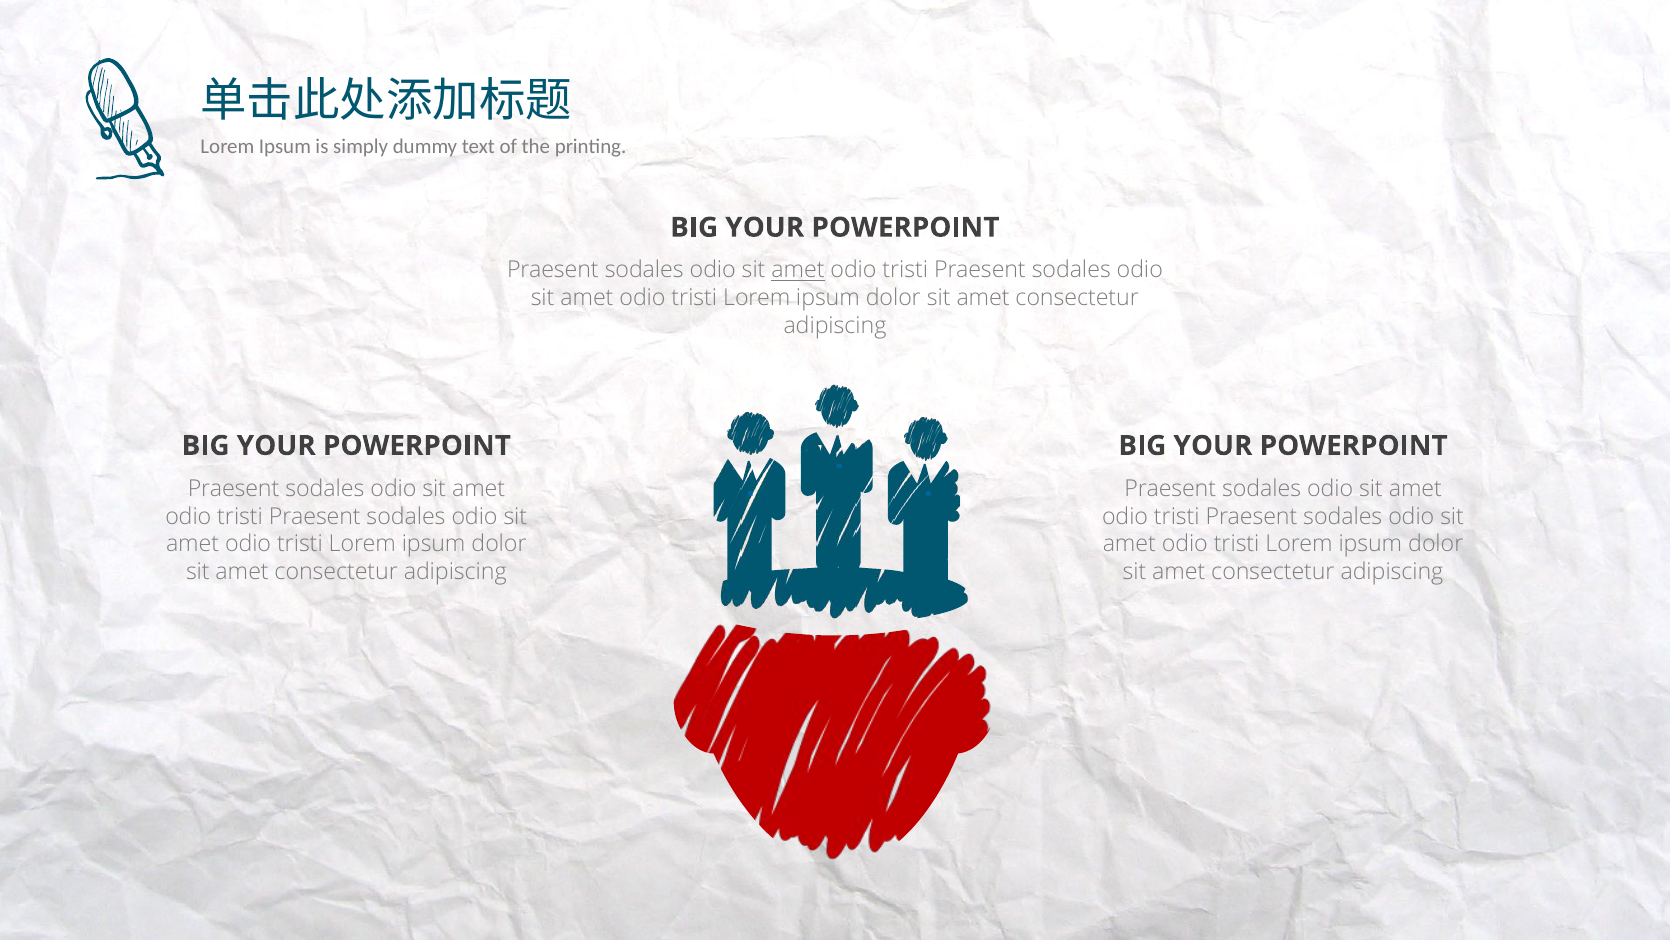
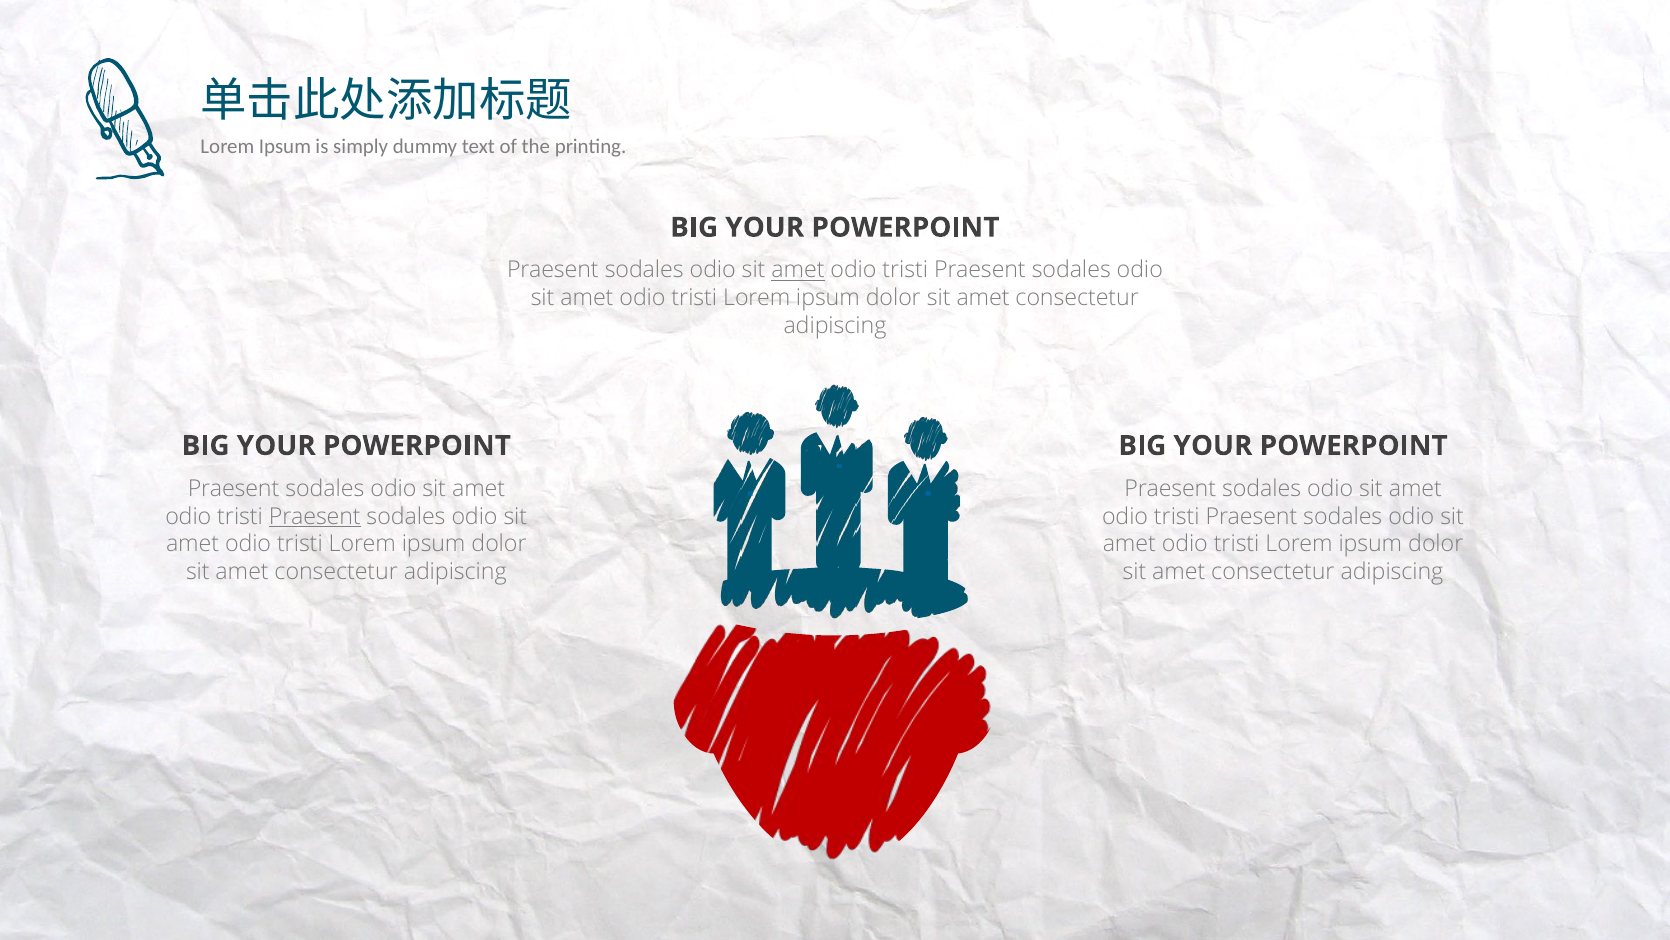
Praesent at (315, 516) underline: none -> present
